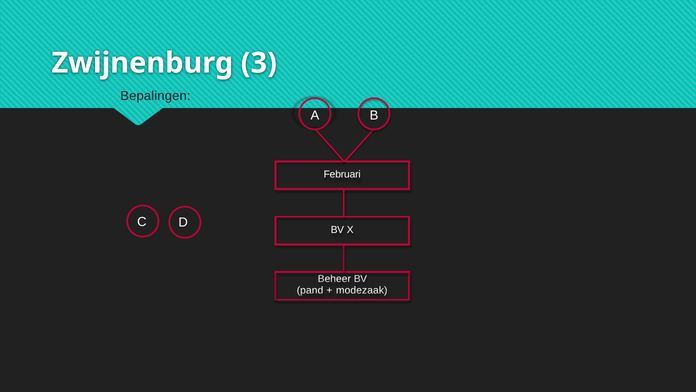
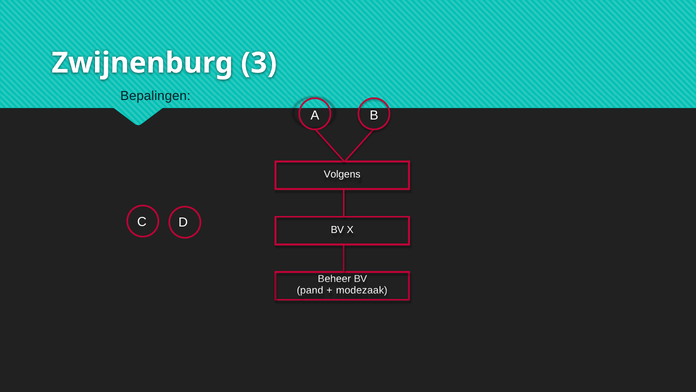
Februari: Februari -> Volgens
